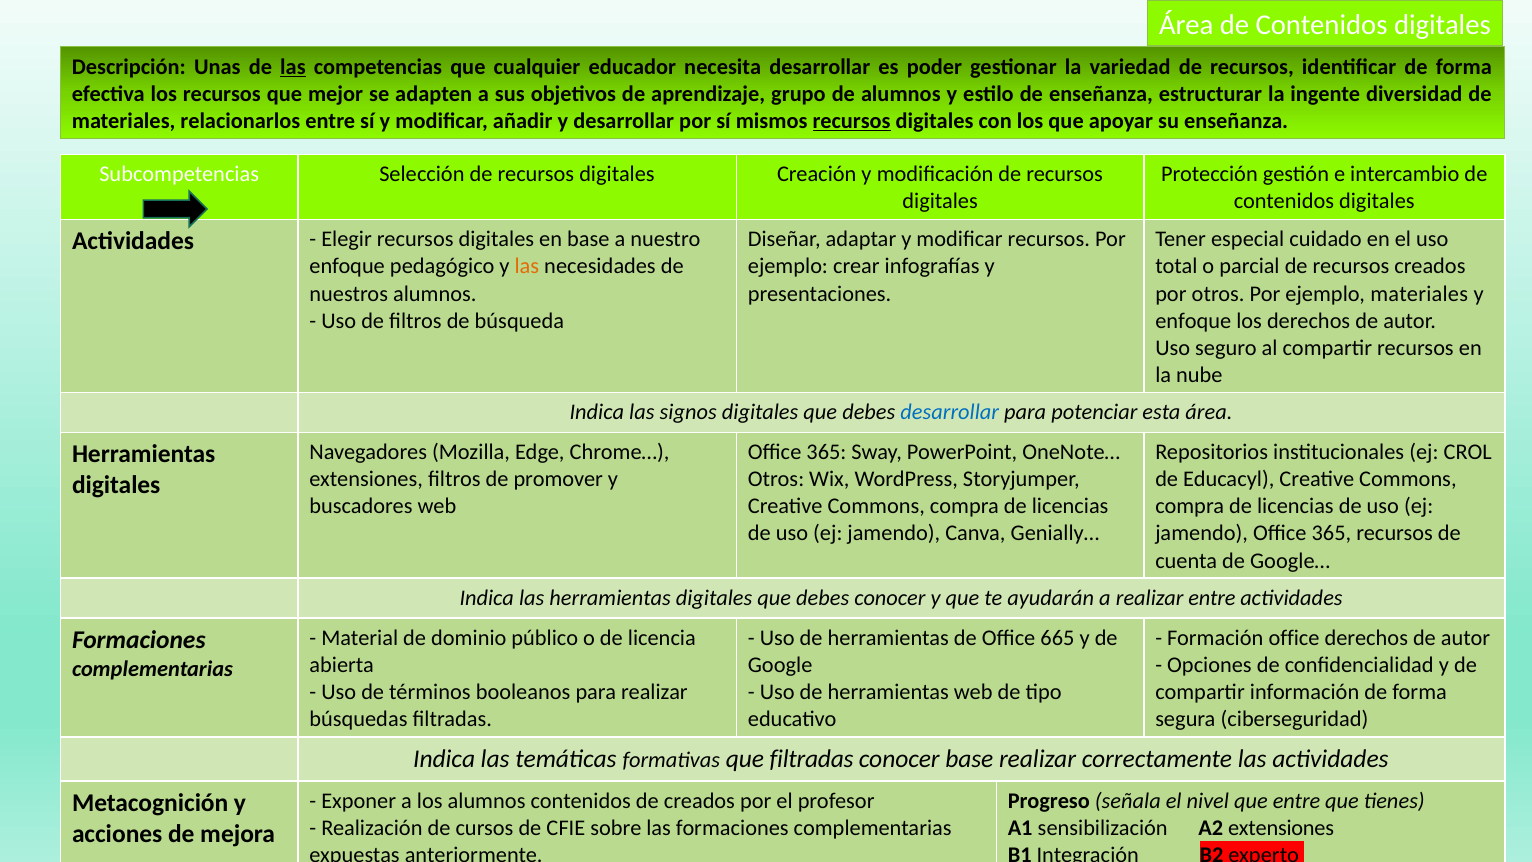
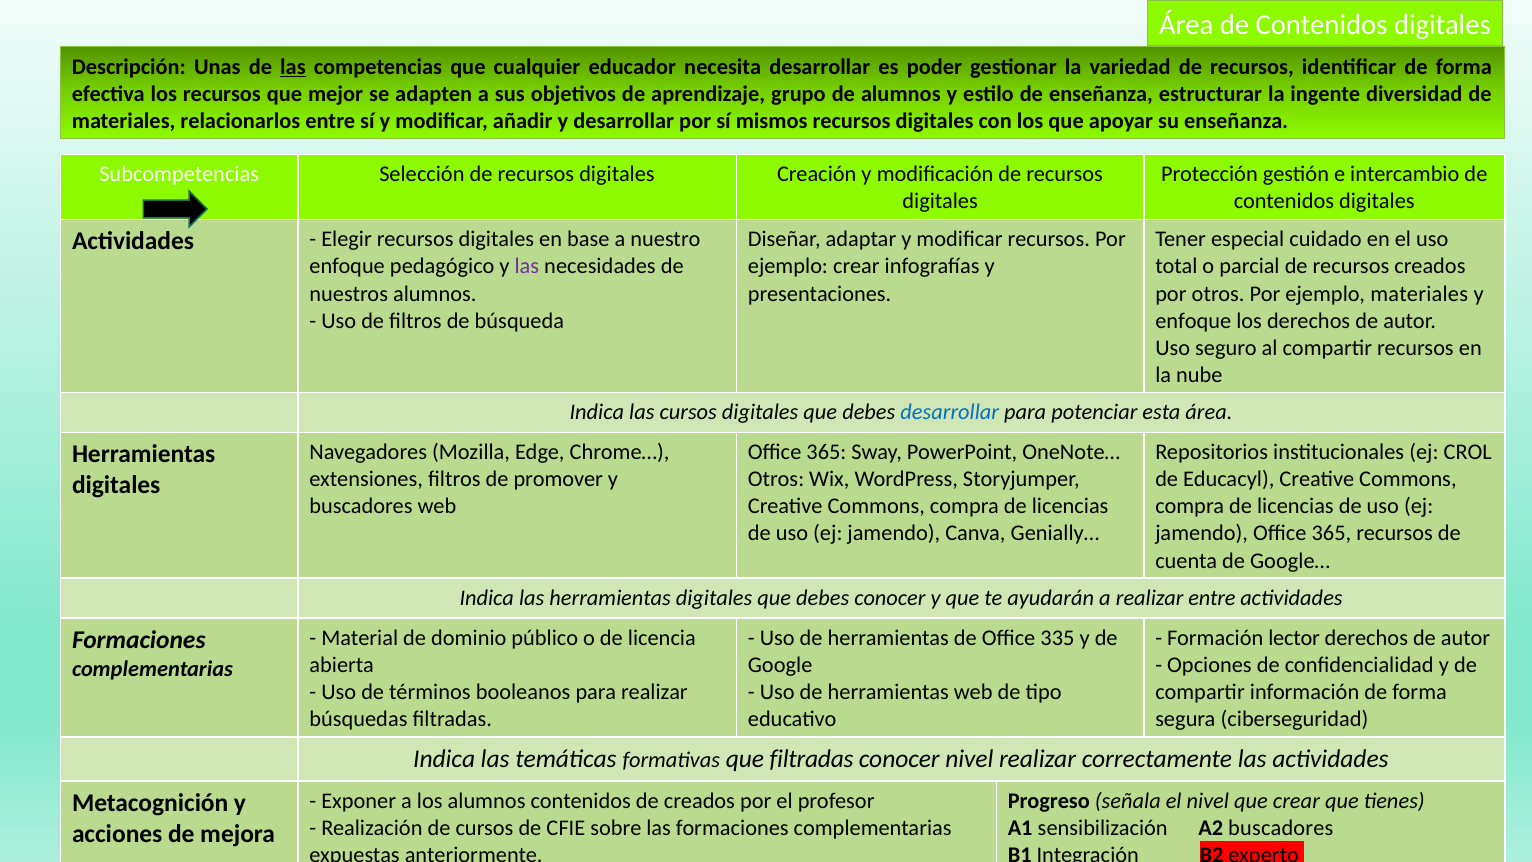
recursos at (852, 121) underline: present -> none
las at (527, 267) colour: orange -> purple
las signos: signos -> cursos
665: 665 -> 335
Formación office: office -> lector
conocer base: base -> nivel
que entre: entre -> crear
A2 extensiones: extensiones -> buscadores
